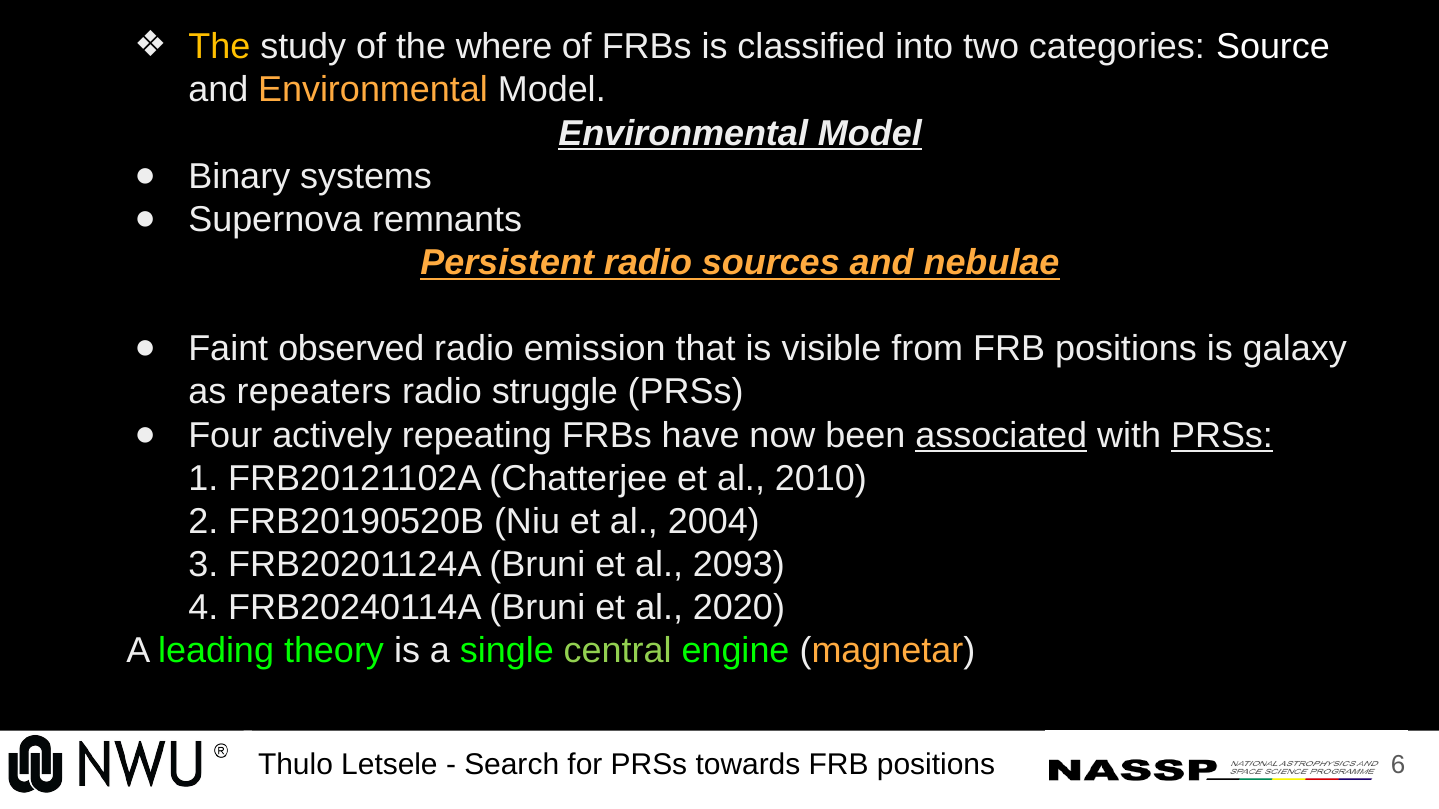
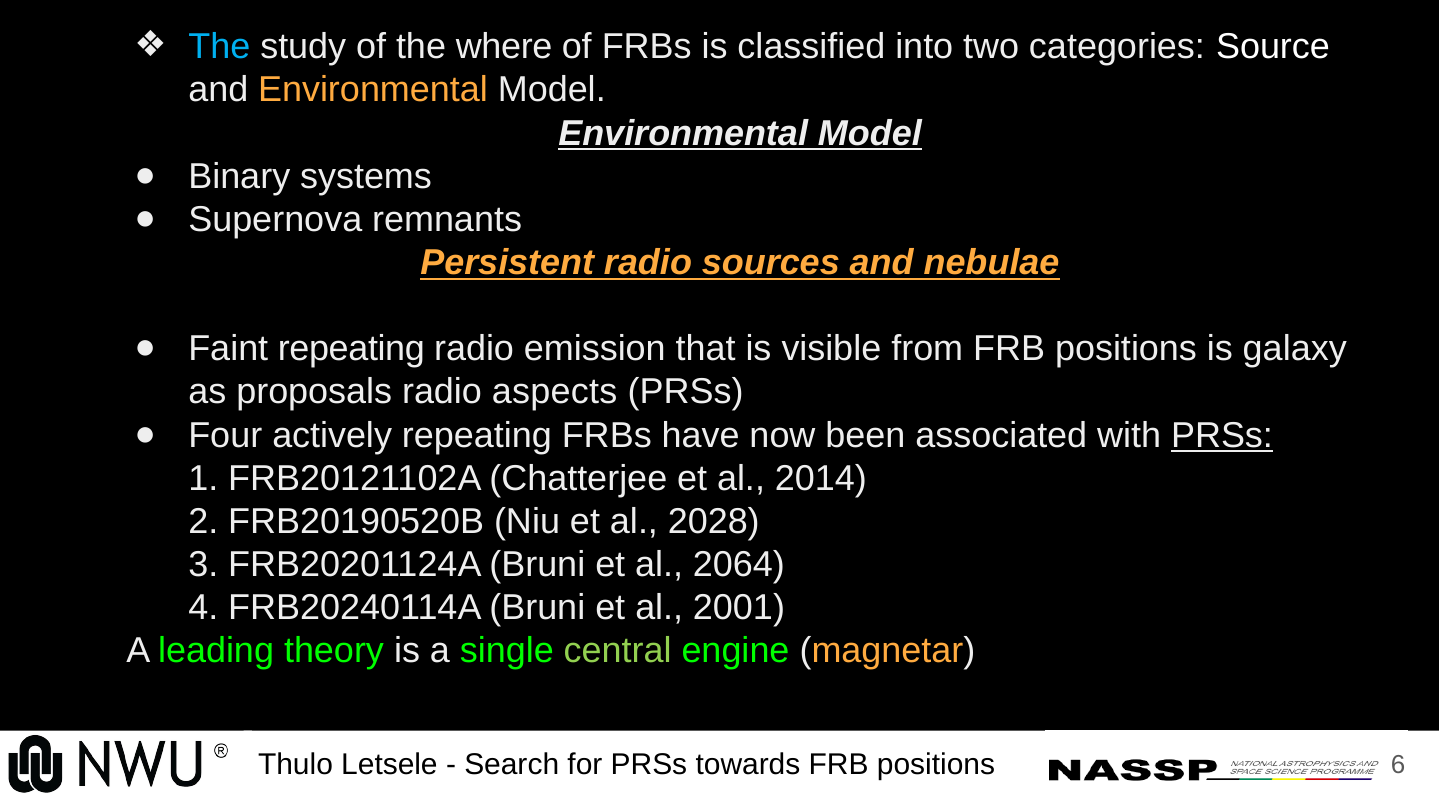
The at (219, 47) colour: yellow -> light blue
Faint observed: observed -> repeating
repeaters: repeaters -> proposals
struggle: struggle -> aspects
associated underline: present -> none
2010: 2010 -> 2014
2004: 2004 -> 2028
2093: 2093 -> 2064
2020: 2020 -> 2001
